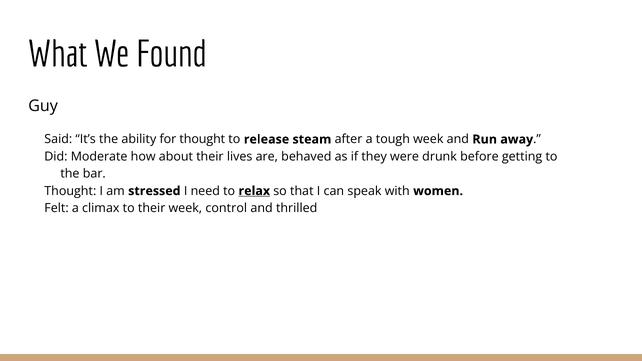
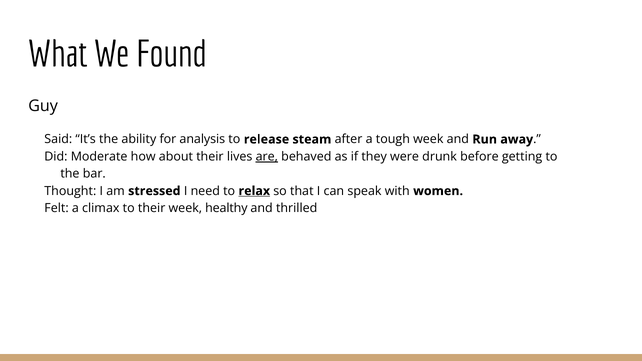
for thought: thought -> analysis
are underline: none -> present
control: control -> healthy
